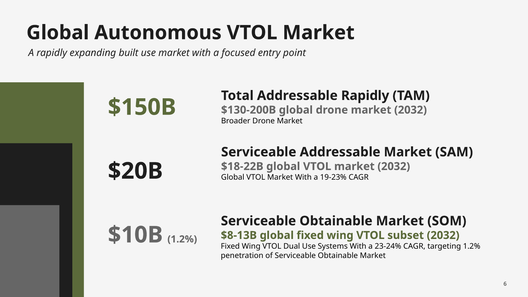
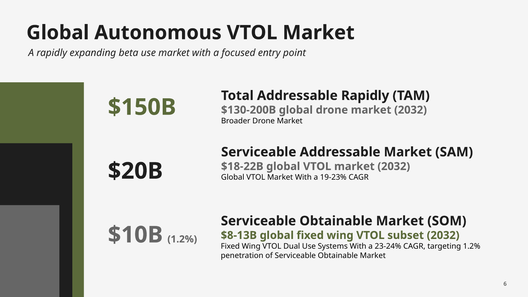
built: built -> beta
